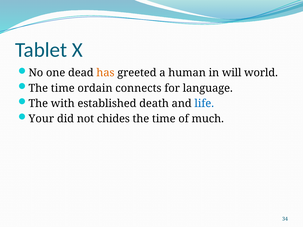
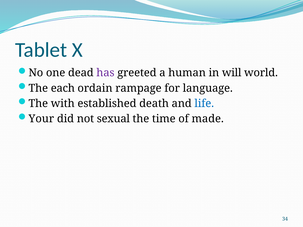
has colour: orange -> purple
time at (63, 88): time -> each
connects: connects -> rampage
chides: chides -> sexual
much: much -> made
